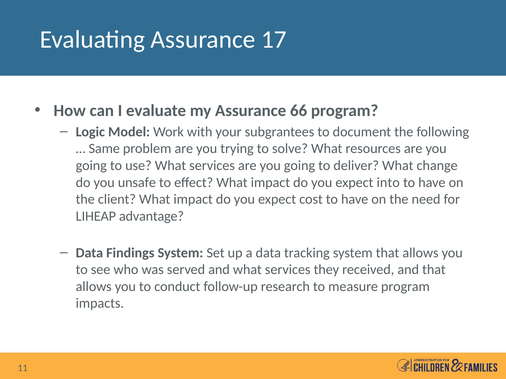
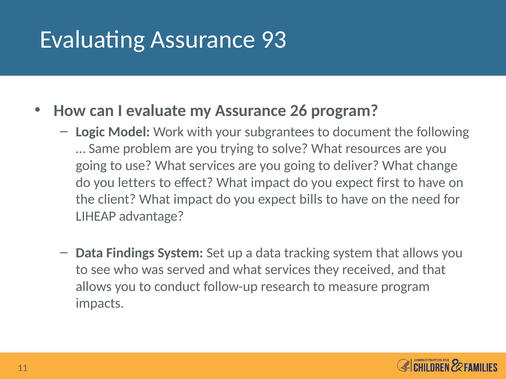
17: 17 -> 93
66: 66 -> 26
unsafe: unsafe -> letters
into: into -> first
cost: cost -> bills
